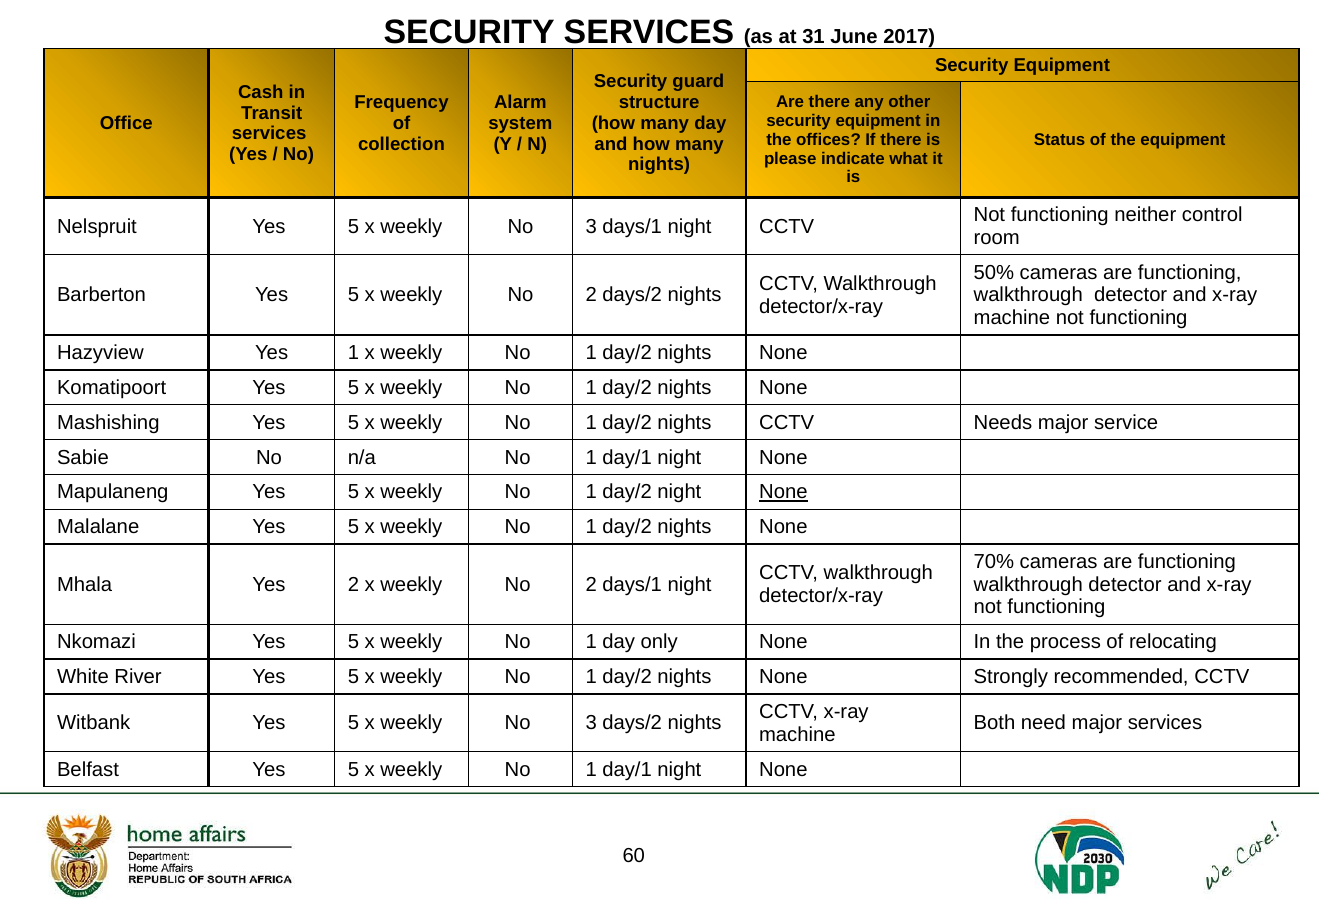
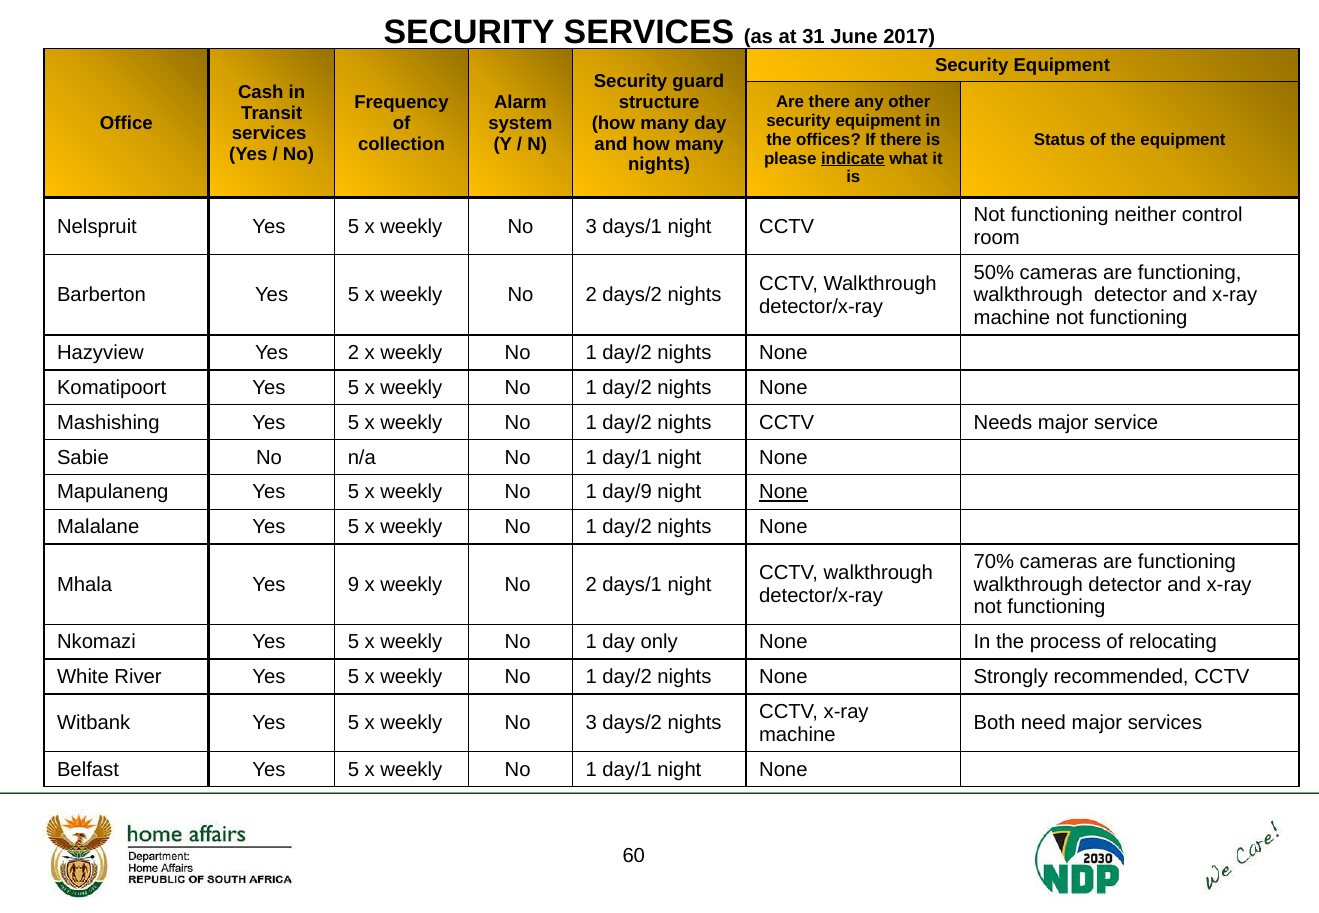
indicate underline: none -> present
Yes 1: 1 -> 2
day/2 at (627, 492): day/2 -> day/9
Yes 2: 2 -> 9
